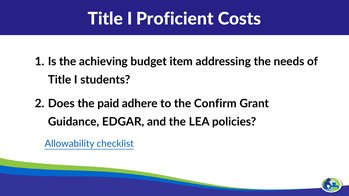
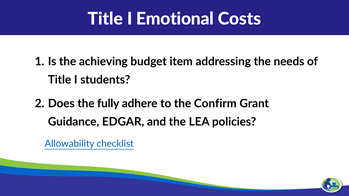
Proficient: Proficient -> Emotional
paid: paid -> fully
